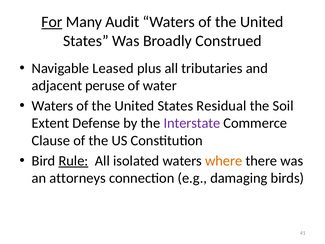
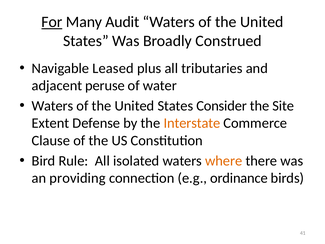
Residual: Residual -> Consider
Soil: Soil -> Site
Interstate colour: purple -> orange
Rule underline: present -> none
attorneys: attorneys -> providing
damaging: damaging -> ordinance
